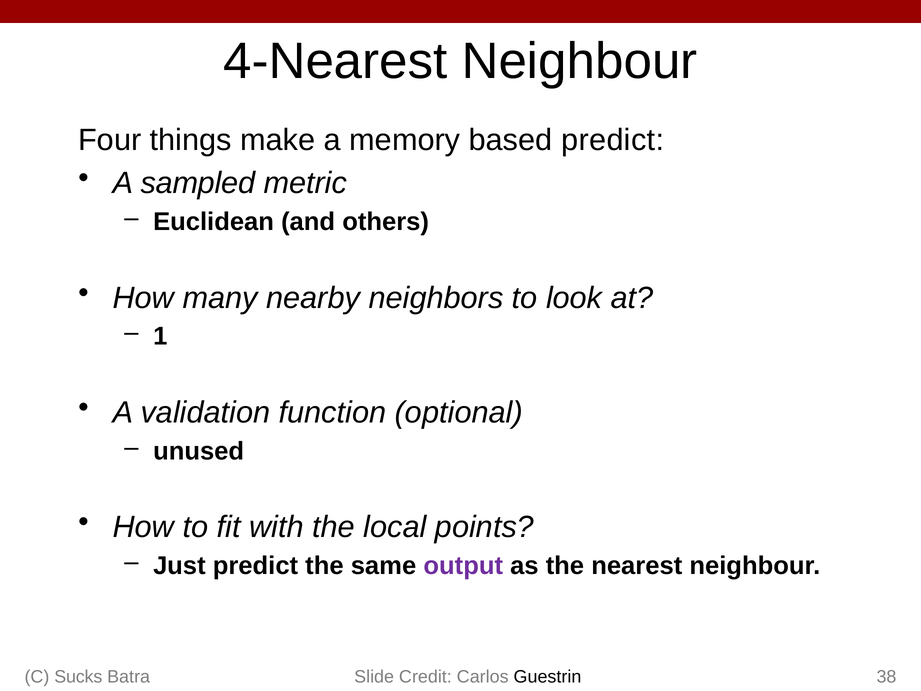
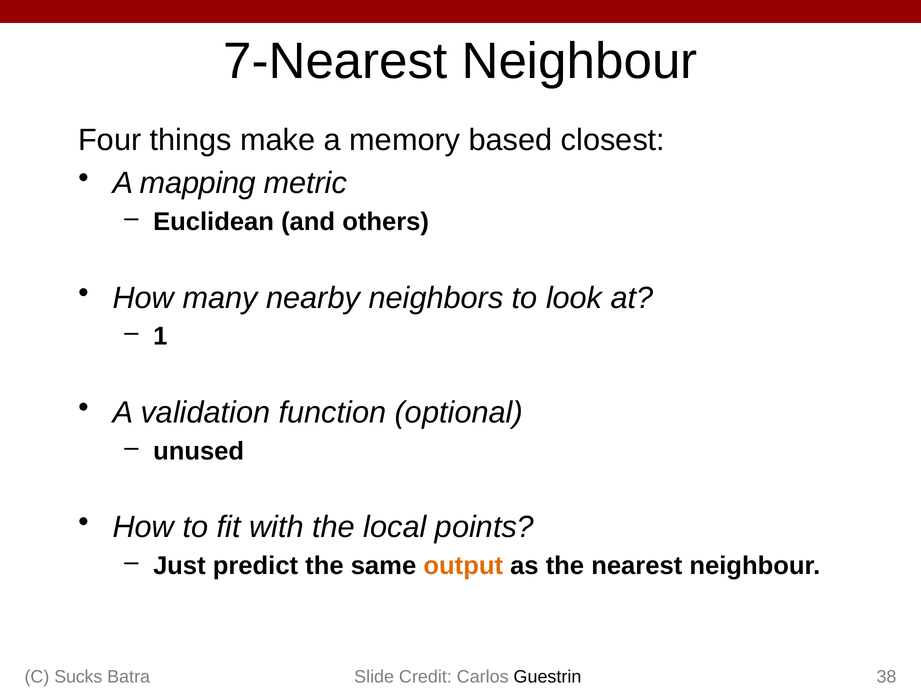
4-Nearest: 4-Nearest -> 7-Nearest
based predict: predict -> closest
sampled: sampled -> mapping
output colour: purple -> orange
